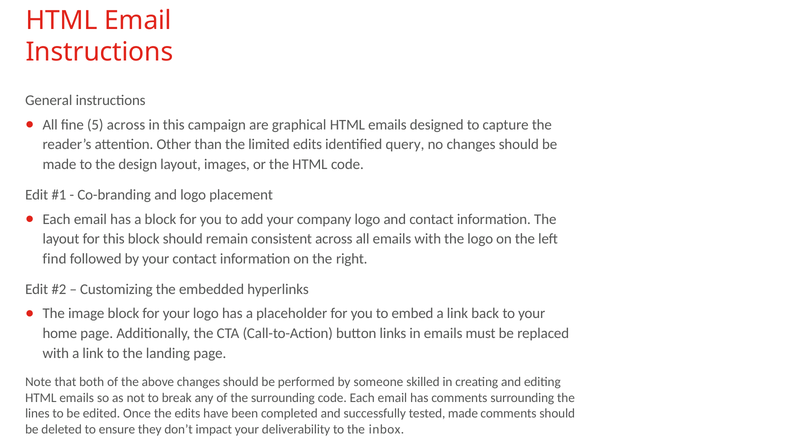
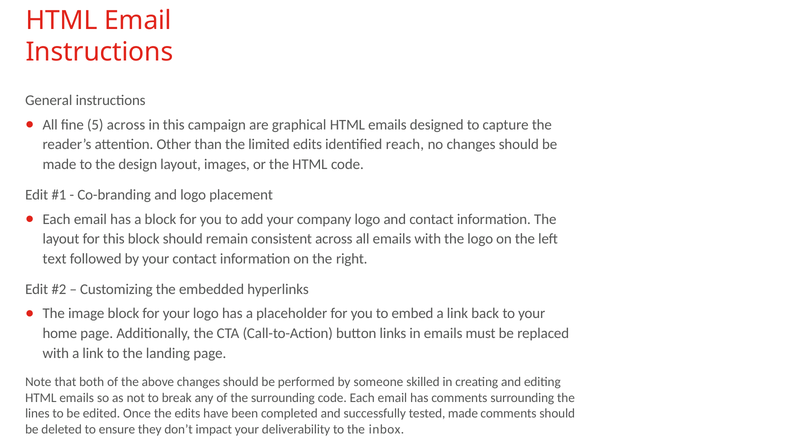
query: query -> reach
find: find -> text
